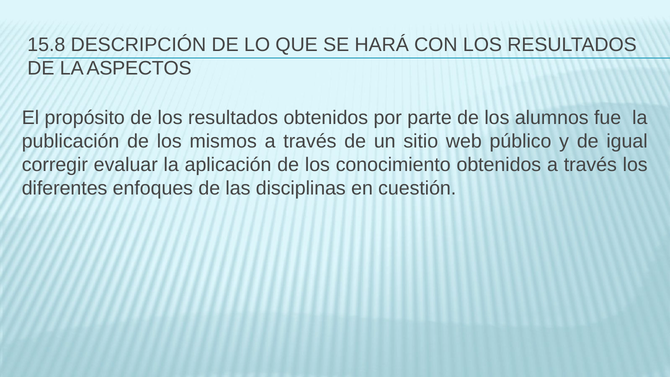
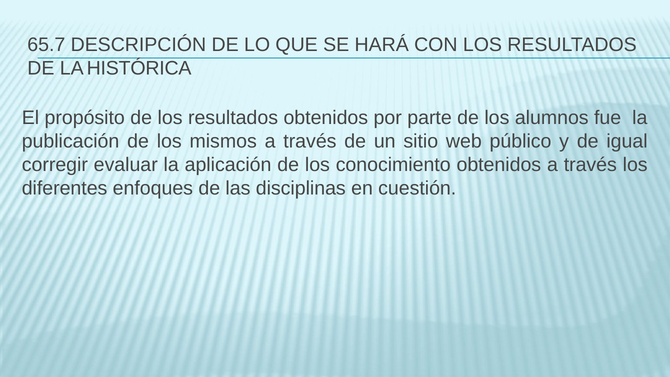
15.8: 15.8 -> 65.7
ASPECTOS: ASPECTOS -> HISTÓRICA
